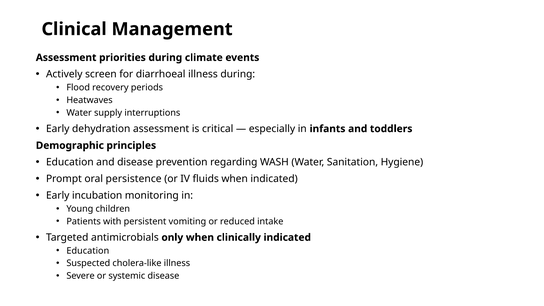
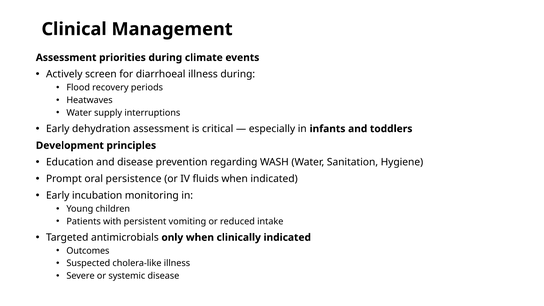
Demographic: Demographic -> Development
Education at (88, 251): Education -> Outcomes
